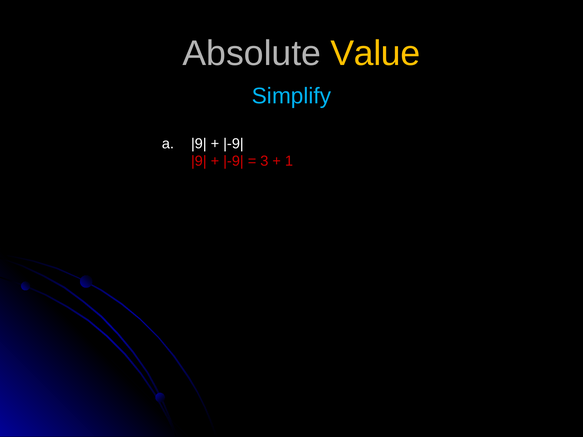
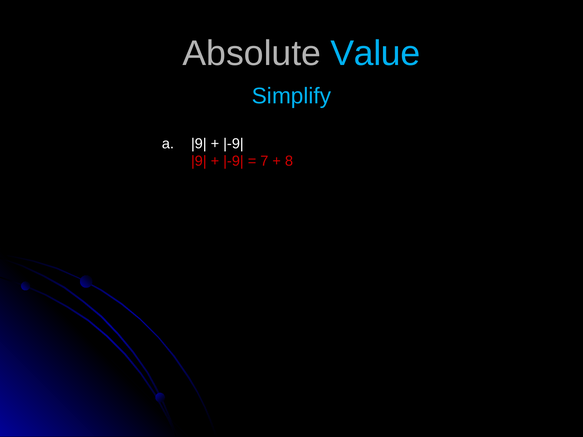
Value colour: yellow -> light blue
3: 3 -> 7
1: 1 -> 8
